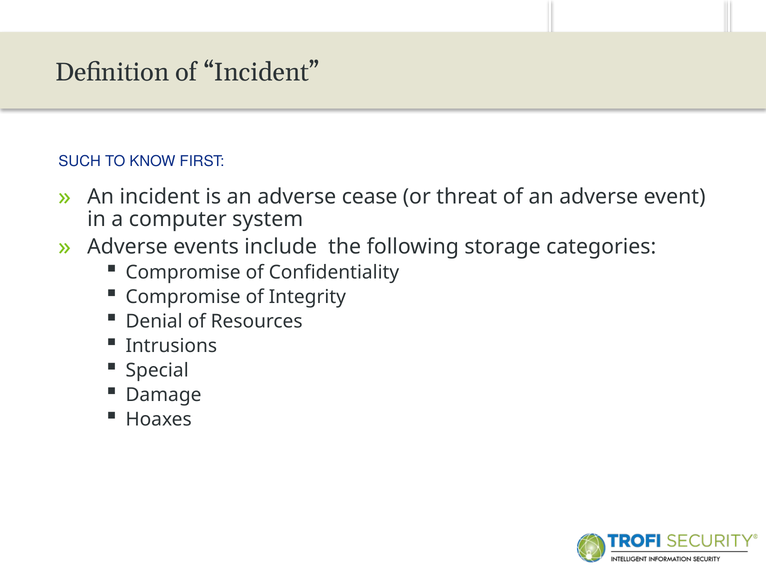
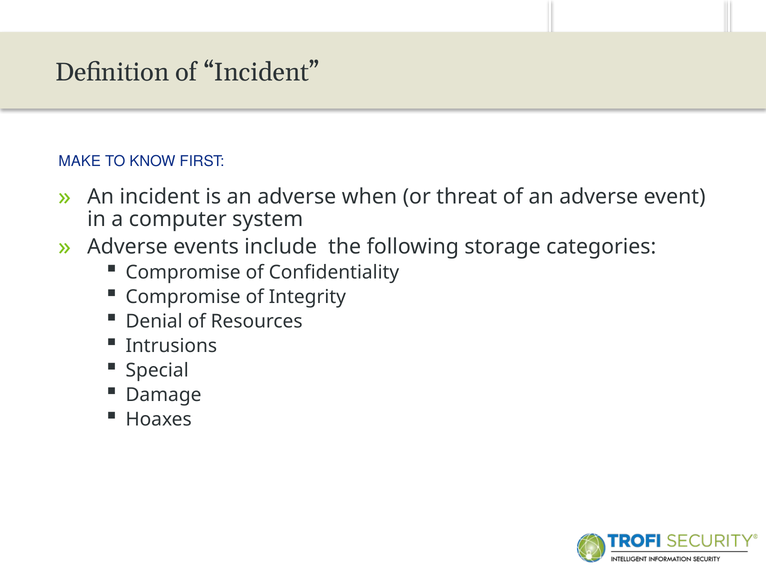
SUCH: SUCH -> MAKE
cease: cease -> when
